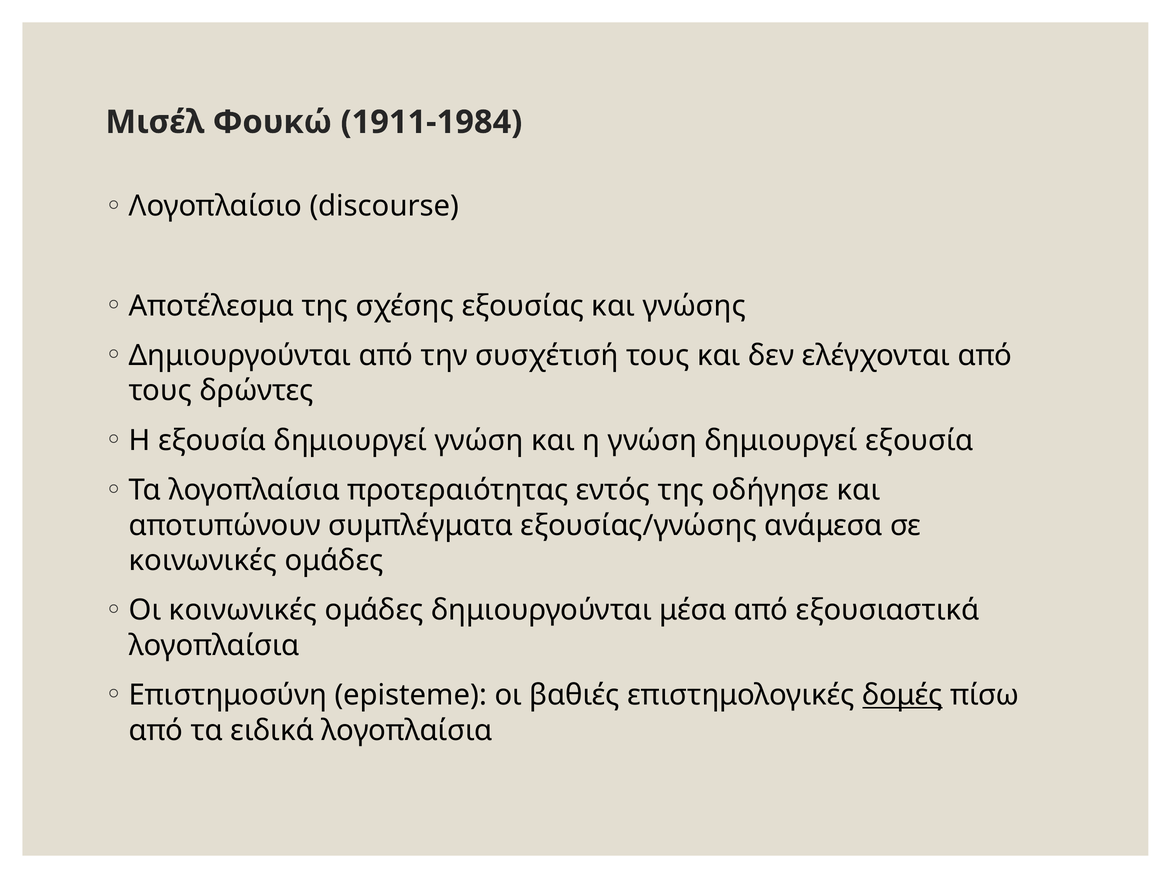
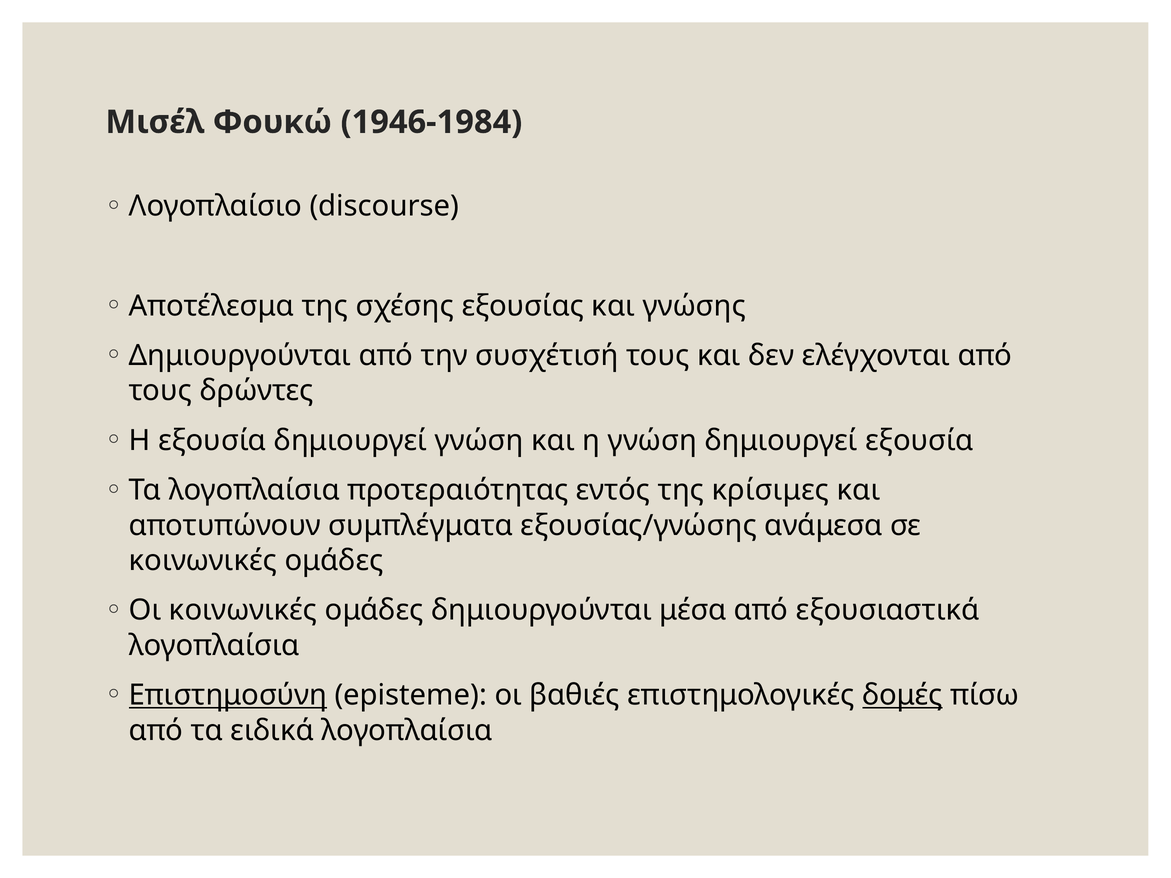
1911-1984: 1911-1984 -> 1946-1984
οδήγησε: οδήγησε -> κρίσιμες
Επιστημοσύνη underline: none -> present
